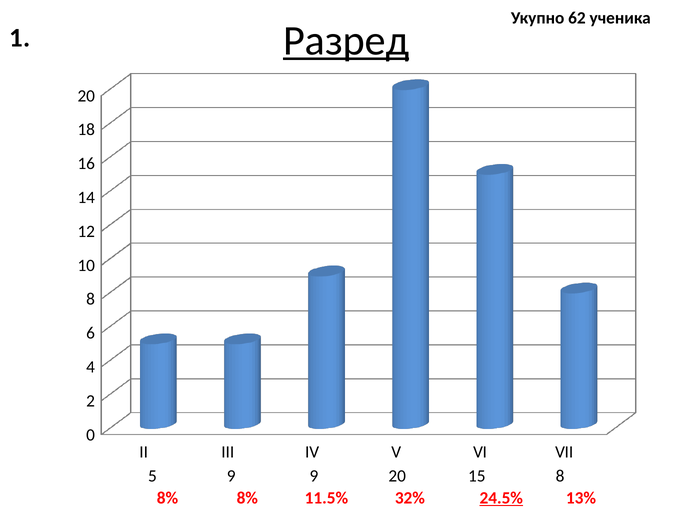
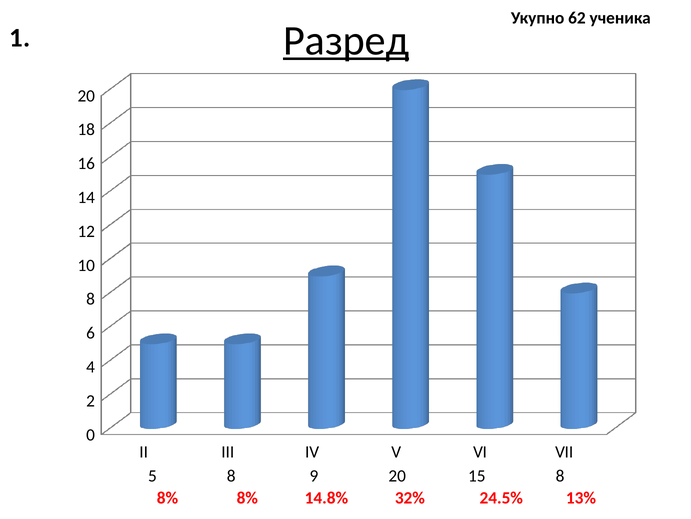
5 9: 9 -> 8
11.5%: 11.5% -> 14.8%
24.5% underline: present -> none
